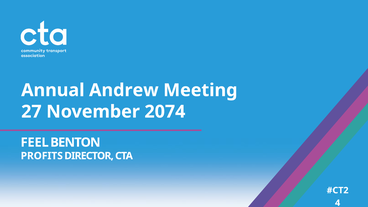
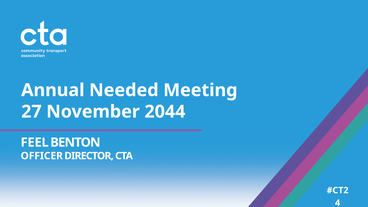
Andrew: Andrew -> Needed
2074: 2074 -> 2044
PROFITS: PROFITS -> OFFICER
